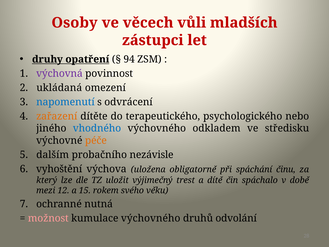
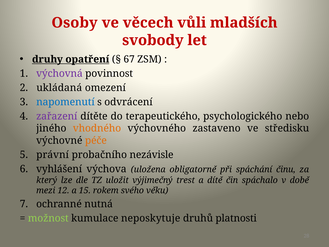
zástupci: zástupci -> svobody
94: 94 -> 67
zařazení colour: orange -> purple
vhodného colour: blue -> orange
odkladem: odkladem -> zastaveno
dalším: dalším -> právní
vyhoštění: vyhoštění -> vyhlášení
možnost colour: pink -> light green
kumulace výchovného: výchovného -> neposkytuje
odvolání: odvolání -> platnosti
